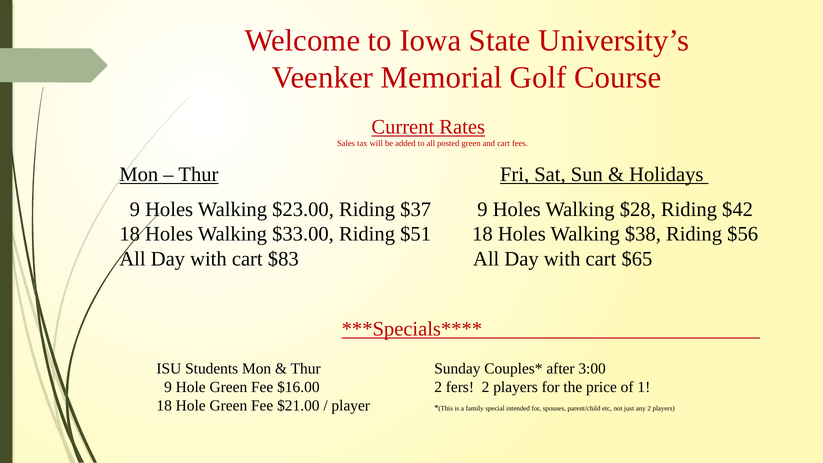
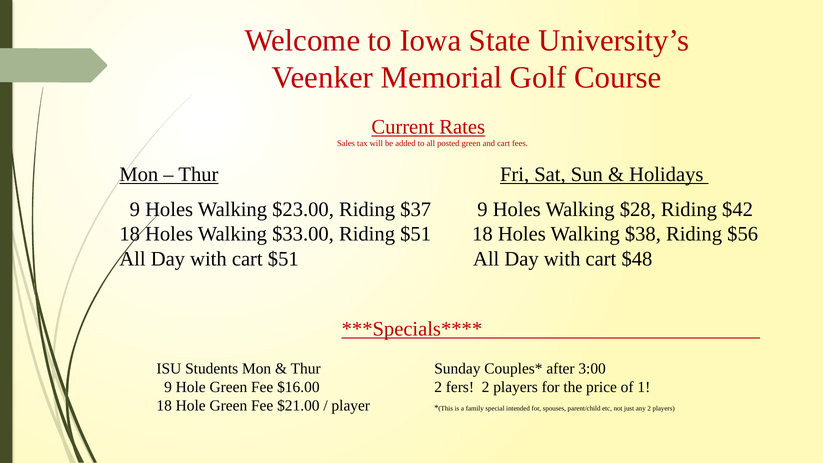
cart $83: $83 -> $51
$65: $65 -> $48
